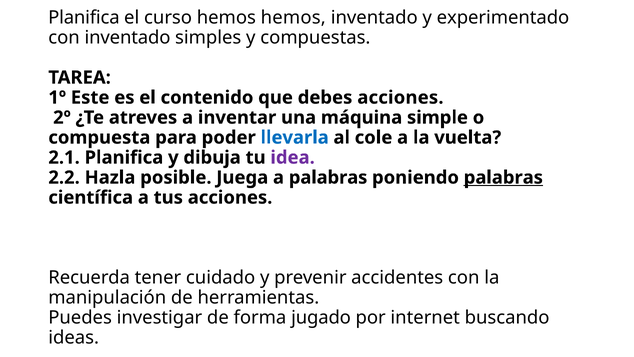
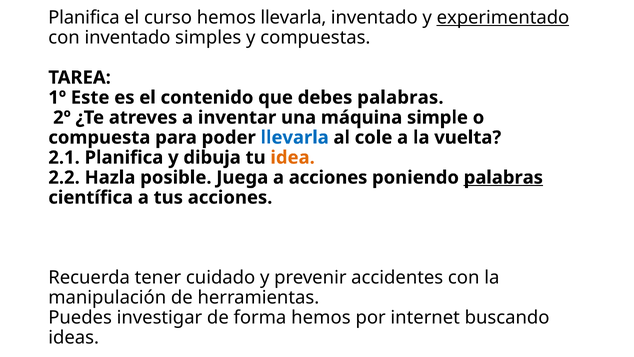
hemos hemos: hemos -> llevarla
experimentado underline: none -> present
debes acciones: acciones -> palabras
idea colour: purple -> orange
a palabras: palabras -> acciones
forma jugado: jugado -> hemos
